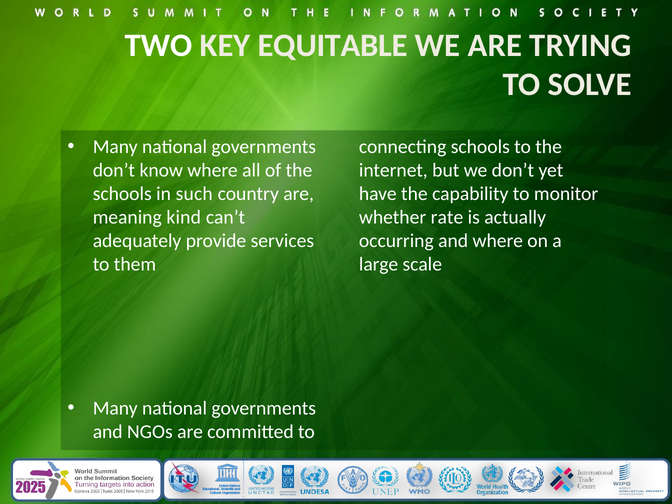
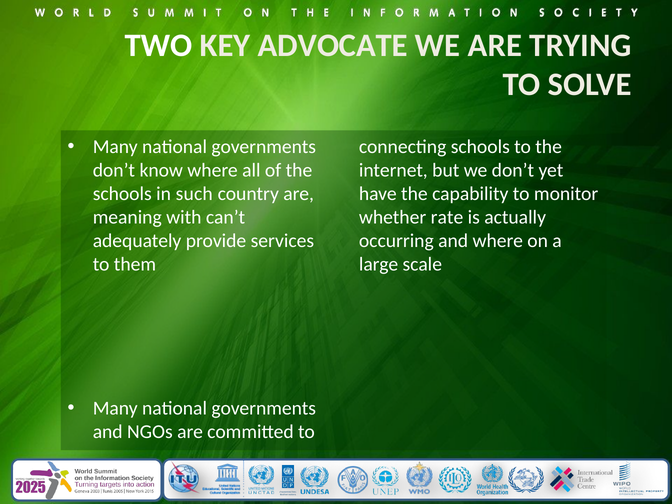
EQUITABLE: EQUITABLE -> ADVOCATE
kind: kind -> with
